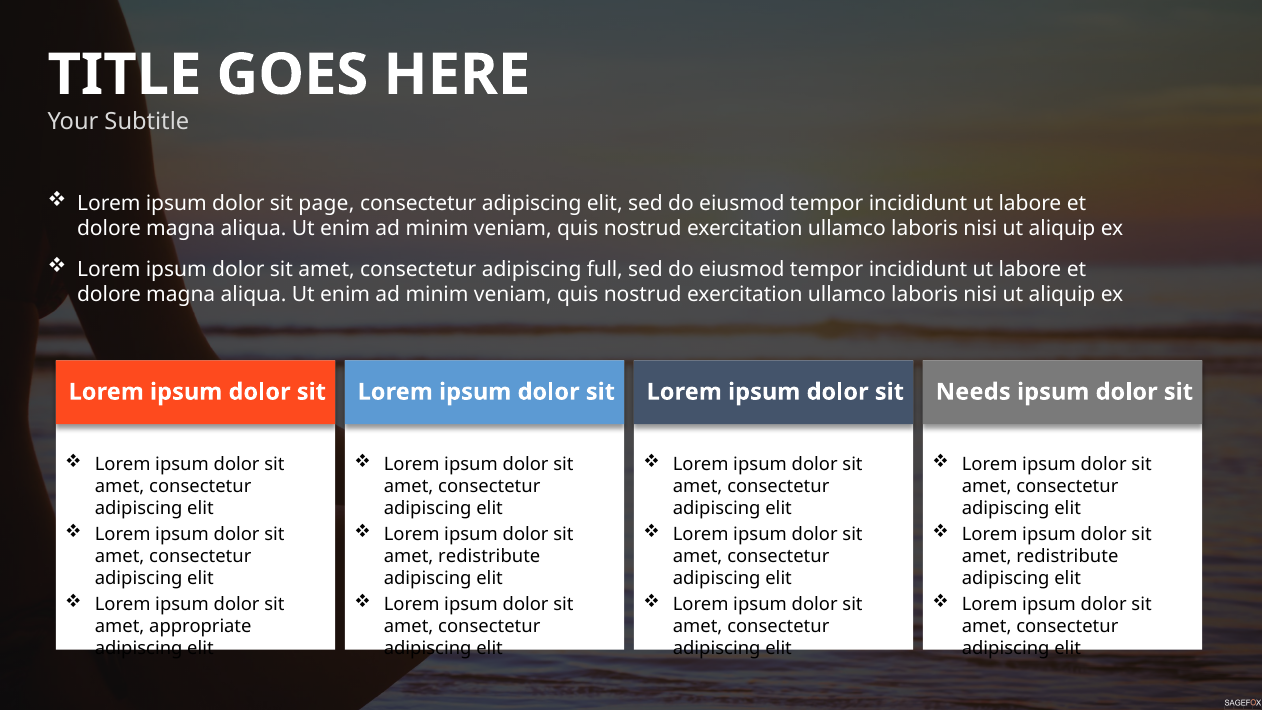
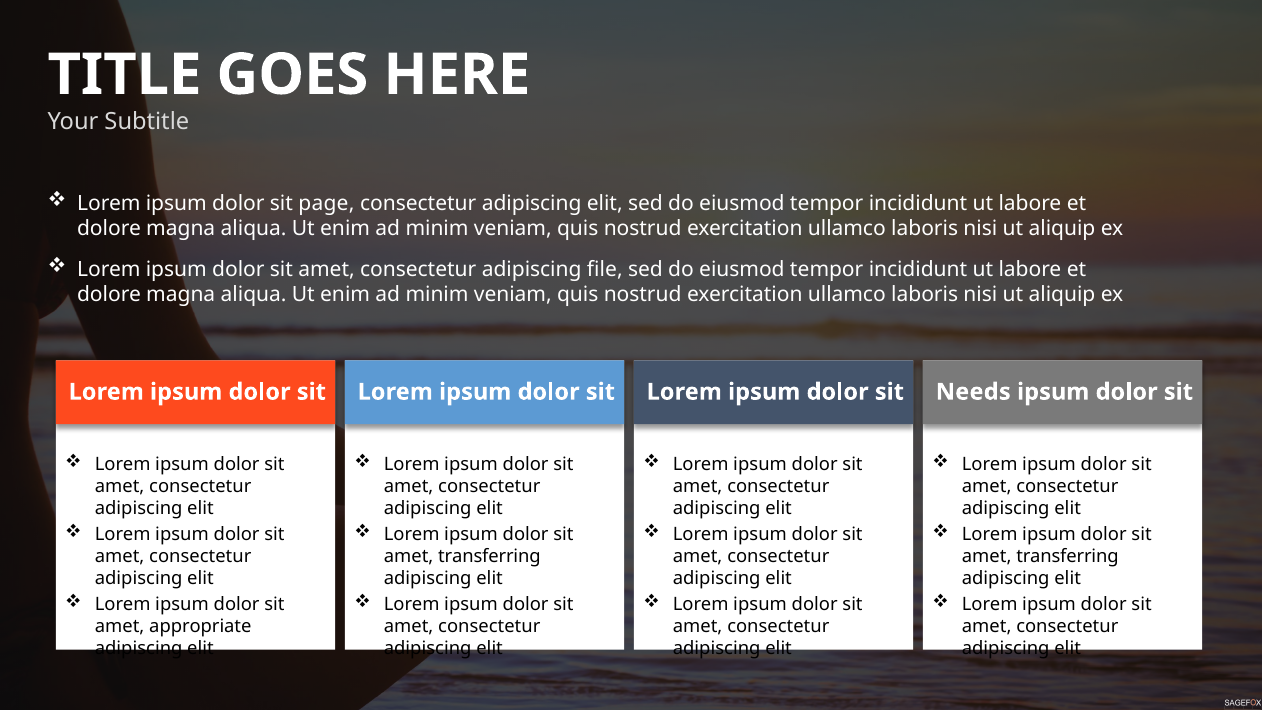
full: full -> file
redistribute at (489, 556): redistribute -> transferring
redistribute at (1067, 556): redistribute -> transferring
